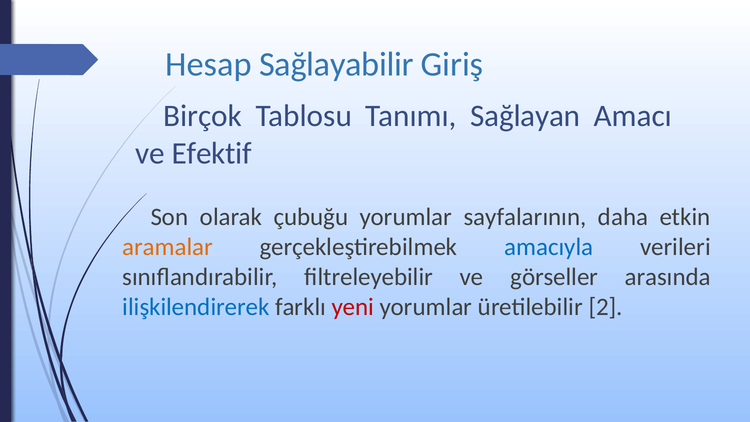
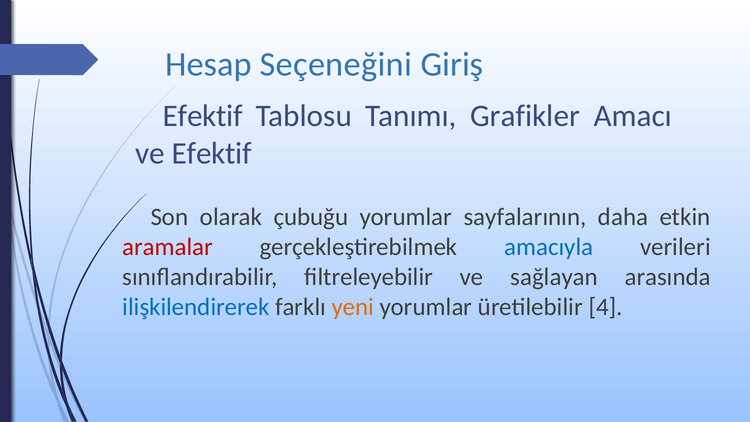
Sağlayabilir: Sağlayabilir -> Seçeneğini
Birçok at (203, 116): Birçok -> Efektif
Sağlayan: Sağlayan -> Grafikler
aramalar colour: orange -> red
görseller: görseller -> sağlayan
yeni colour: red -> orange
2: 2 -> 4
